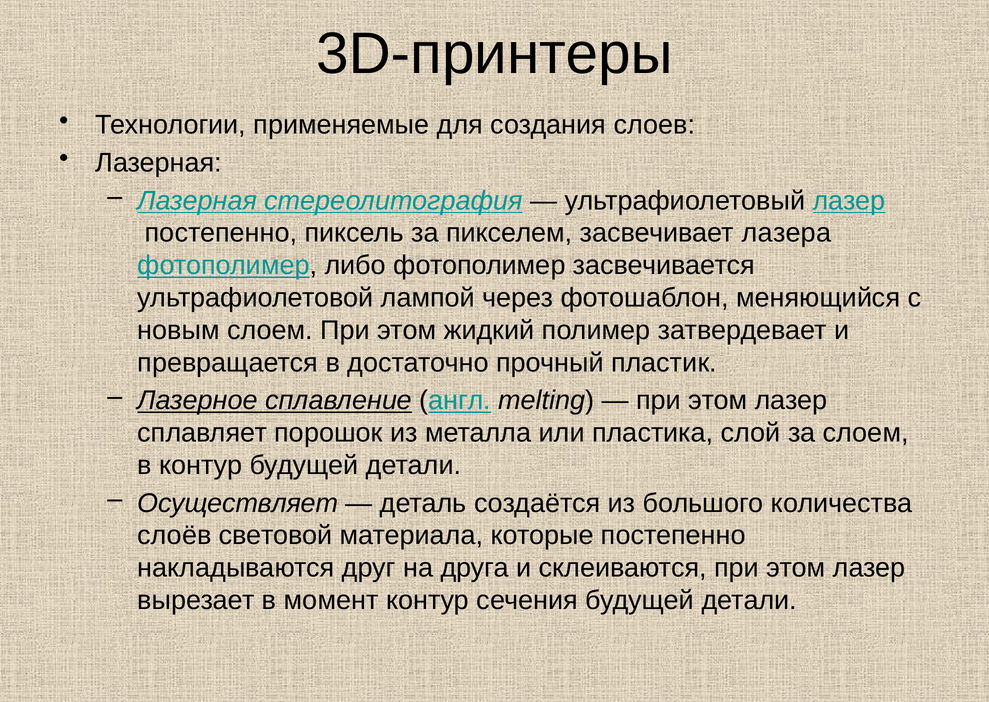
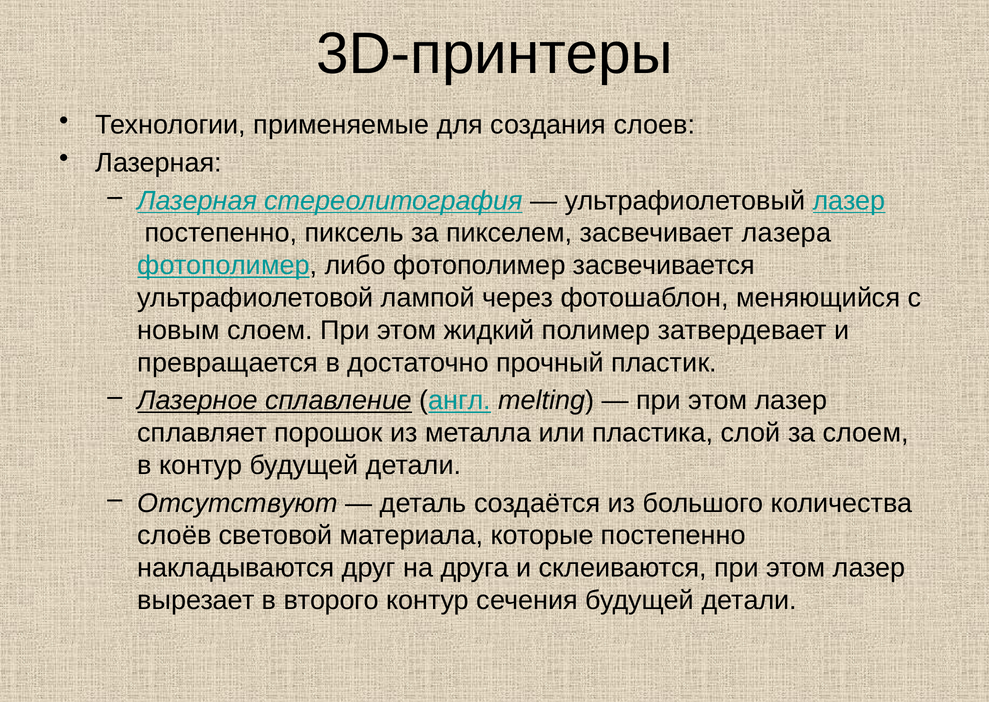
Осуществляет: Осуществляет -> Отсутствуют
момент: момент -> второго
